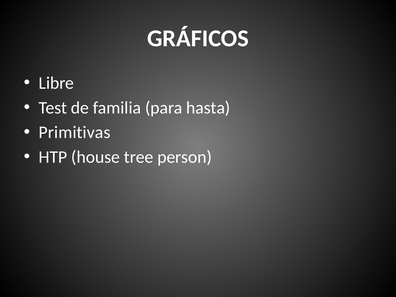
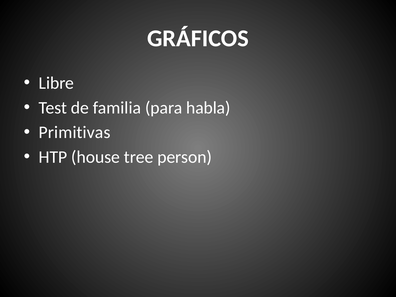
hasta: hasta -> habla
